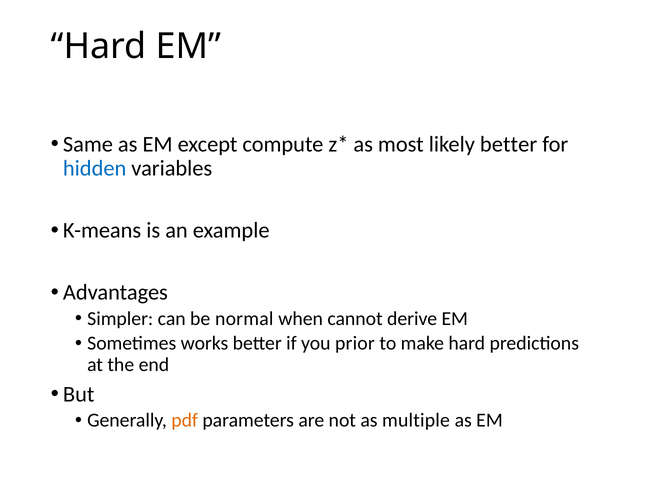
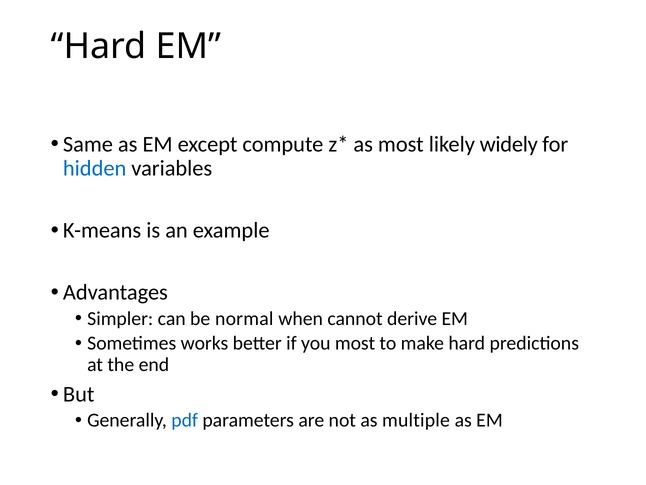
likely better: better -> widely
you prior: prior -> most
pdf colour: orange -> blue
